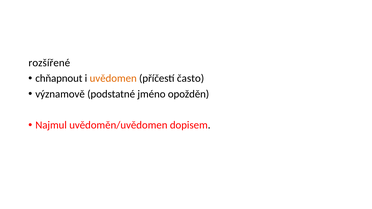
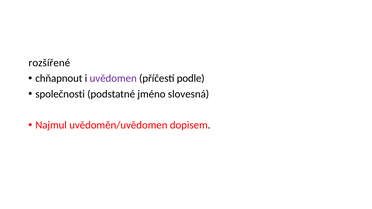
uvědomen colour: orange -> purple
často: často -> podle
významově: významově -> společnosti
opožděn: opožděn -> slovesná
